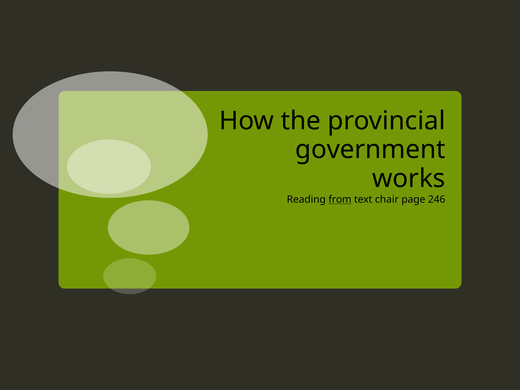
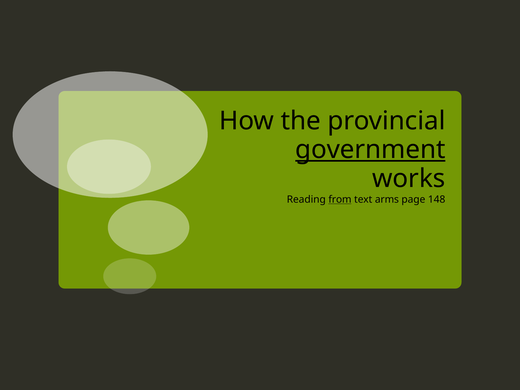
government underline: none -> present
chair: chair -> arms
246: 246 -> 148
